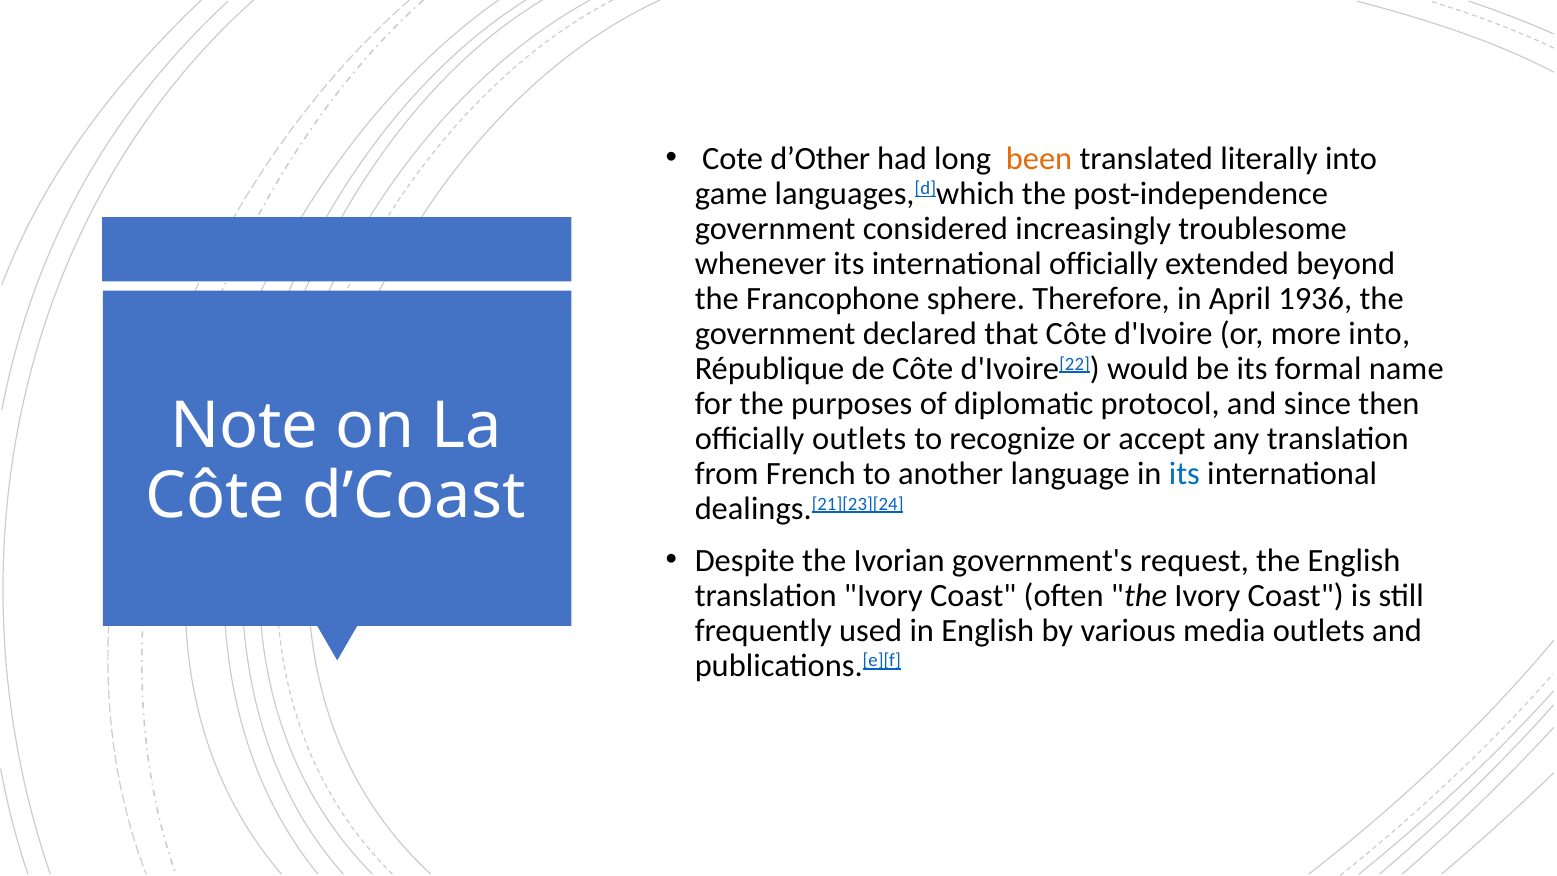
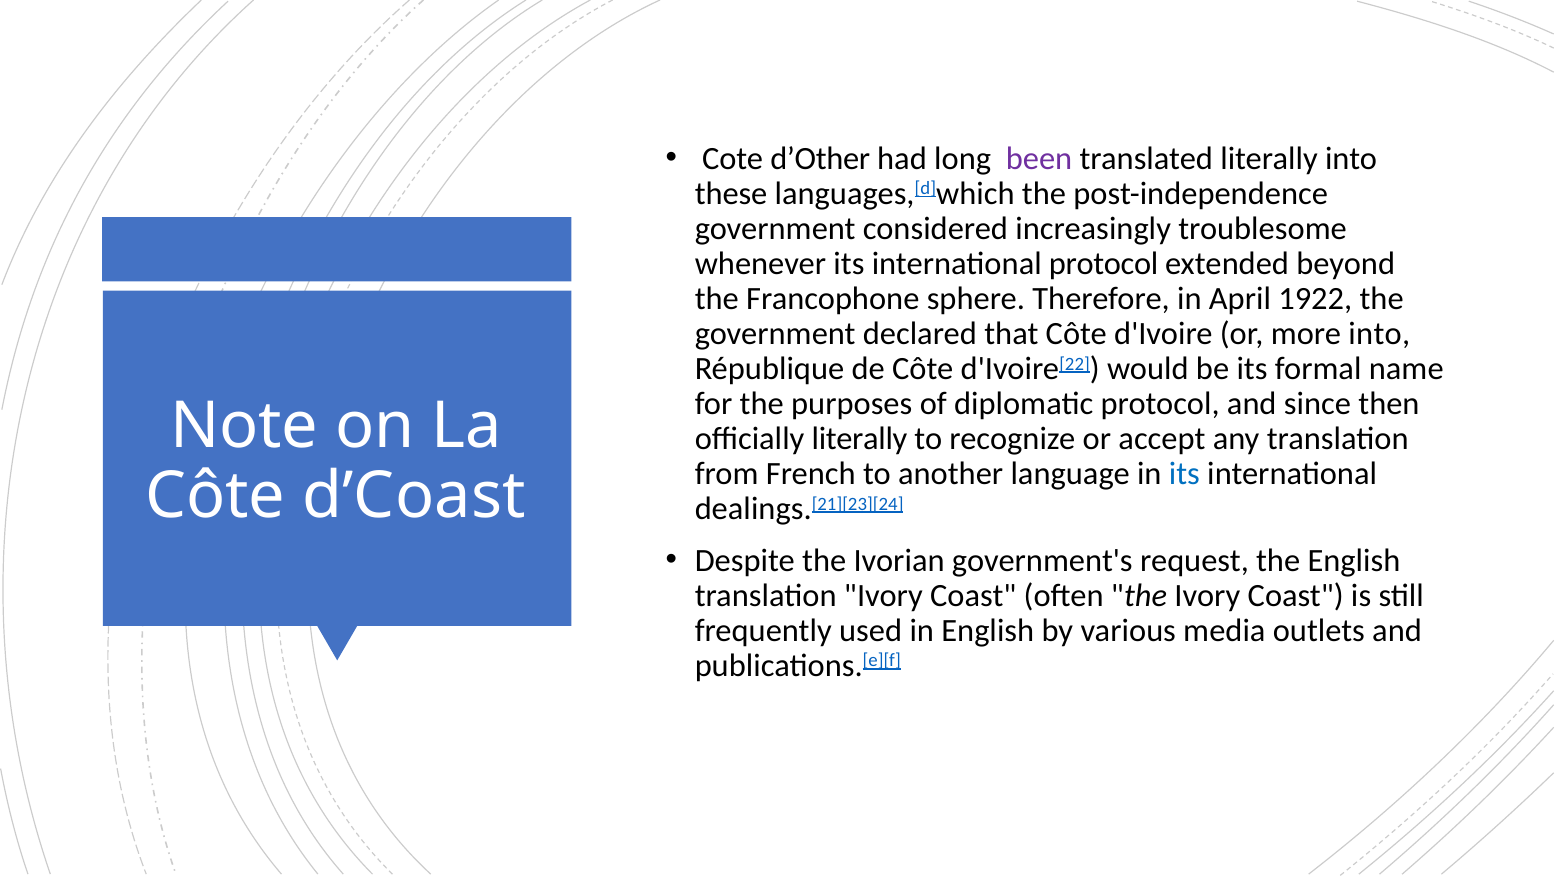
been colour: orange -> purple
game: game -> these
international officially: officially -> protocol
1936: 1936 -> 1922
officially outlets: outlets -> literally
